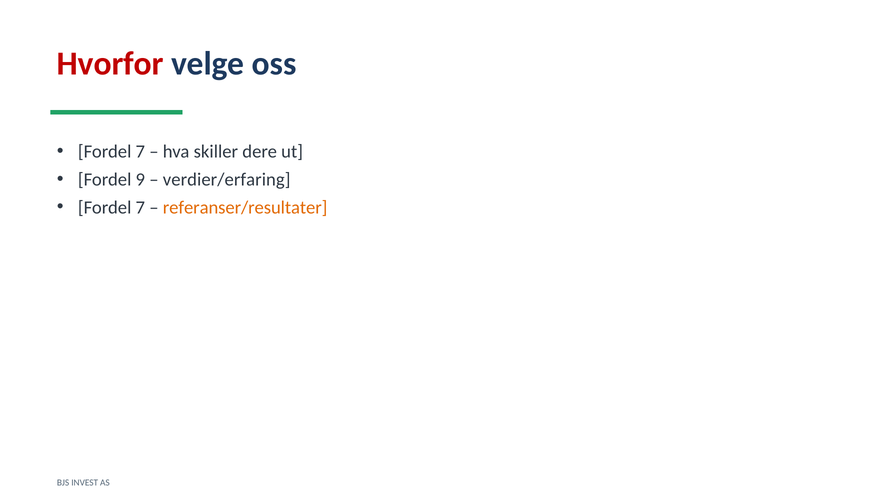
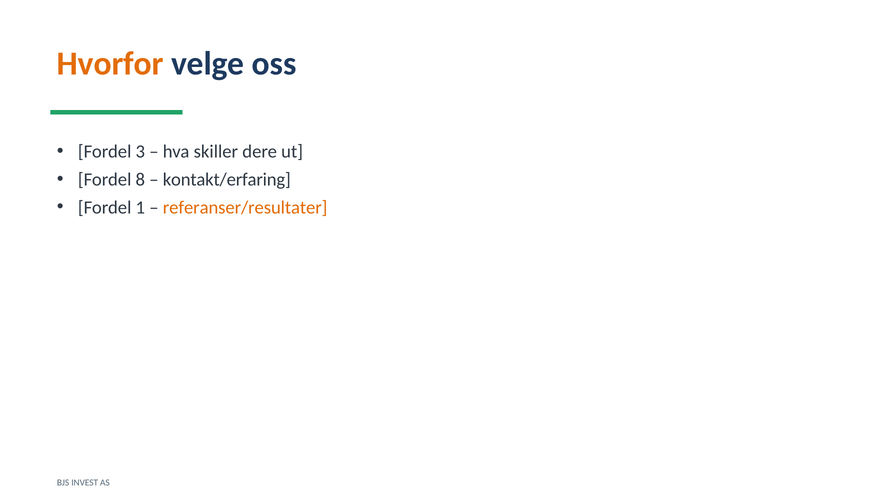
Hvorfor colour: red -> orange
7 at (140, 152): 7 -> 3
9: 9 -> 8
verdier/erfaring: verdier/erfaring -> kontakt/erfaring
7 at (140, 208): 7 -> 1
